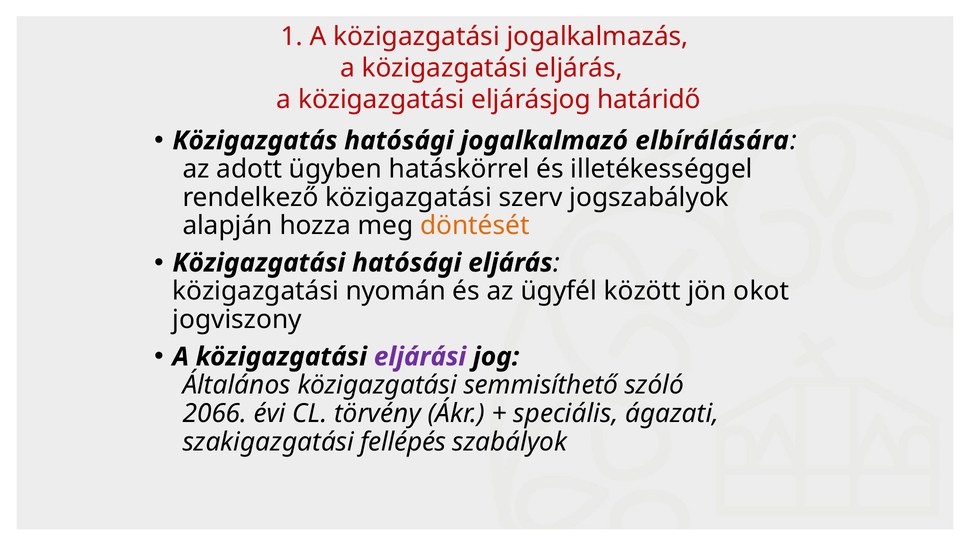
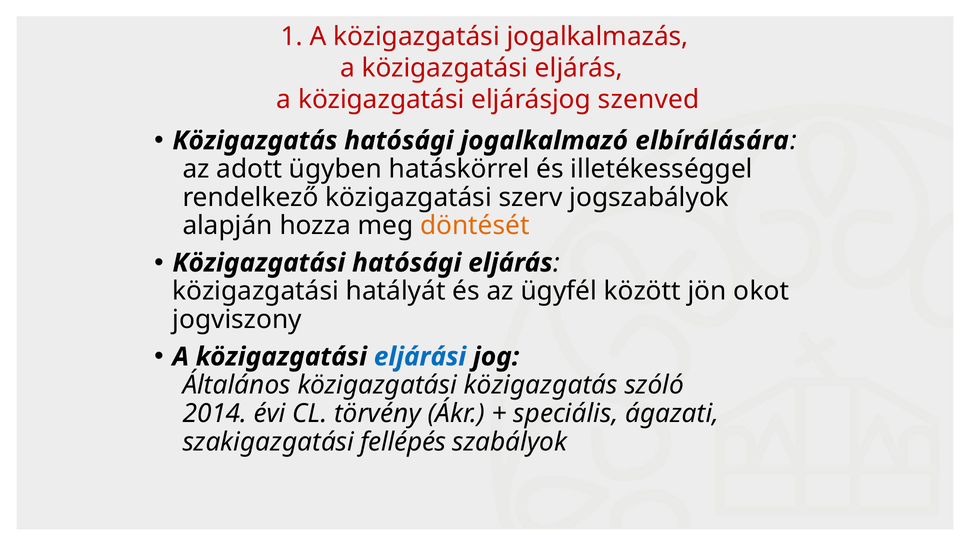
határidő: határidő -> szenved
nyomán: nyomán -> hatályát
eljárási colour: purple -> blue
közigazgatási semmisíthető: semmisíthető -> közigazgatás
2066: 2066 -> 2014
